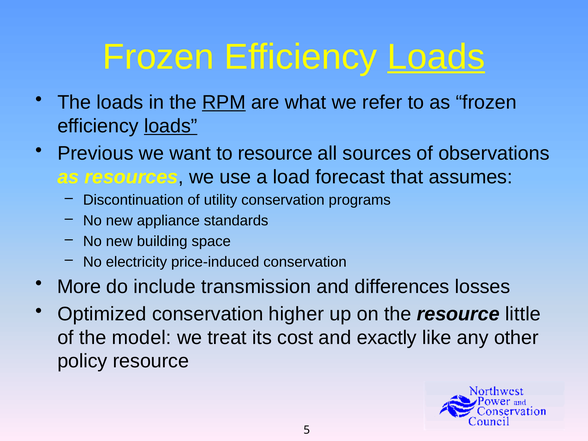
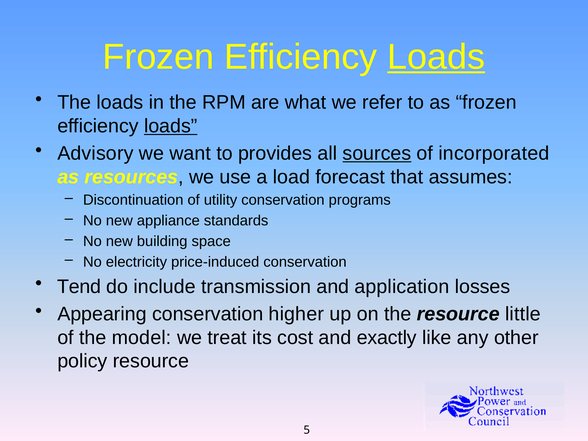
RPM underline: present -> none
Previous: Previous -> Advisory
to resource: resource -> provides
sources underline: none -> present
observations: observations -> incorporated
More: More -> Tend
differences: differences -> application
Optimized: Optimized -> Appearing
